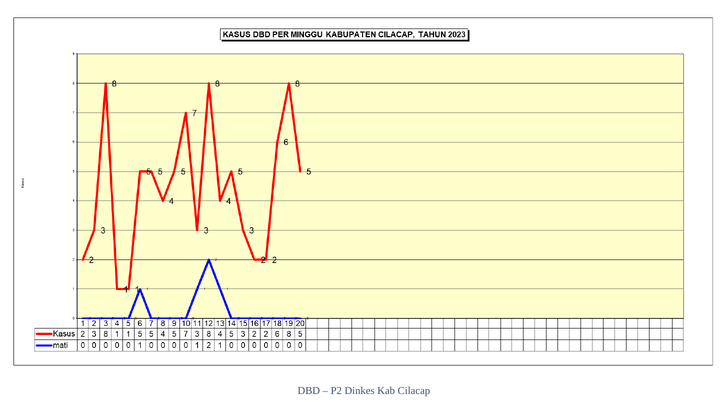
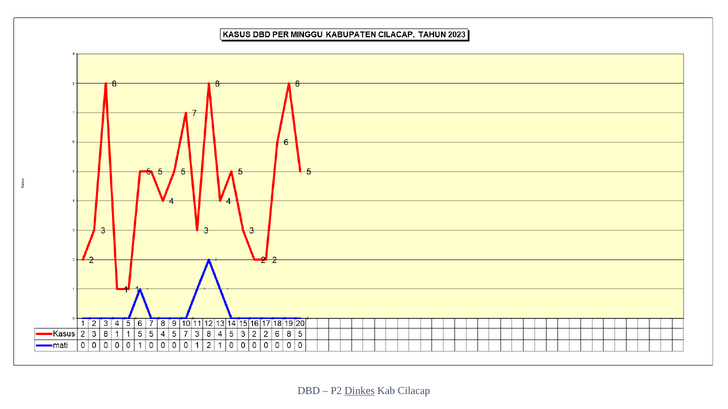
Dinkes underline: none -> present
